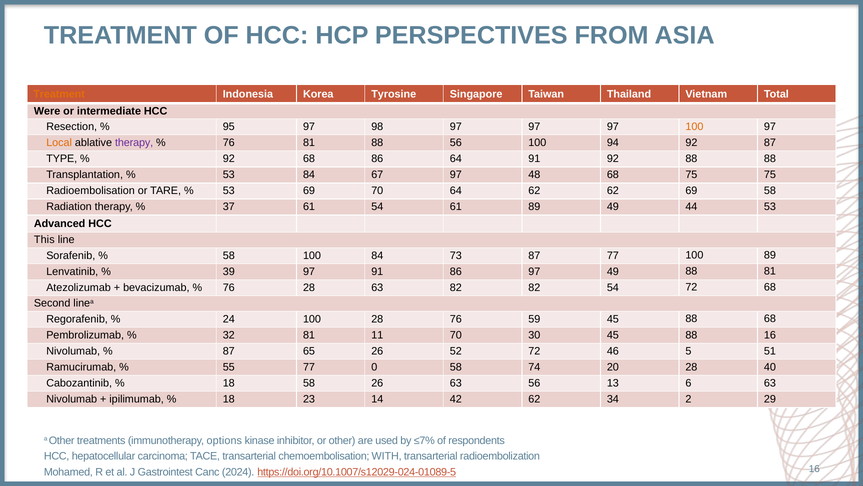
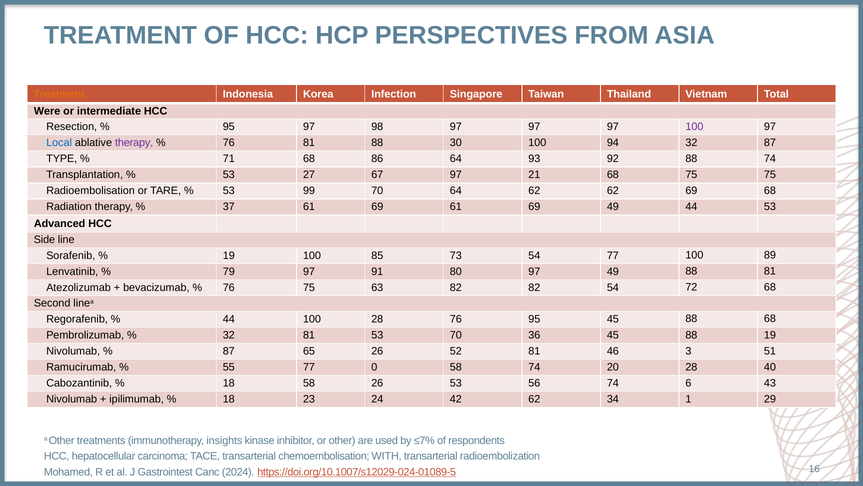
Tyrosine: Tyrosine -> Infection
100 at (694, 126) colour: orange -> purple
Local colour: orange -> blue
88 56: 56 -> 30
94 92: 92 -> 32
92 at (229, 159): 92 -> 71
64 91: 91 -> 93
88 88: 88 -> 74
53 84: 84 -> 27
48: 48 -> 21
53 69: 69 -> 99
69 58: 58 -> 68
37 61 54: 54 -> 69
89 at (534, 207): 89 -> 69
This: This -> Side
58 at (229, 255): 58 -> 19
100 84: 84 -> 85
73 87: 87 -> 54
39: 39 -> 79
91 86: 86 -> 80
76 28: 28 -> 75
24 at (229, 319): 24 -> 44
76 59: 59 -> 95
81 11: 11 -> 53
30: 30 -> 36
88 16: 16 -> 19
52 72: 72 -> 81
5: 5 -> 3
26 63: 63 -> 53
56 13: 13 -> 74
6 63: 63 -> 43
14: 14 -> 24
2: 2 -> 1
options: options -> insights
